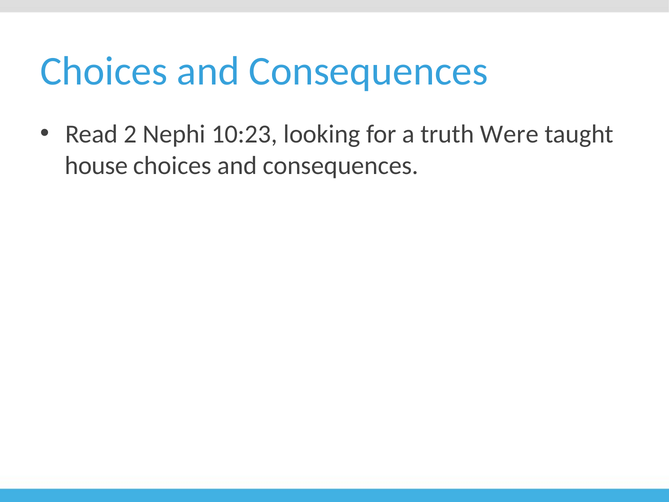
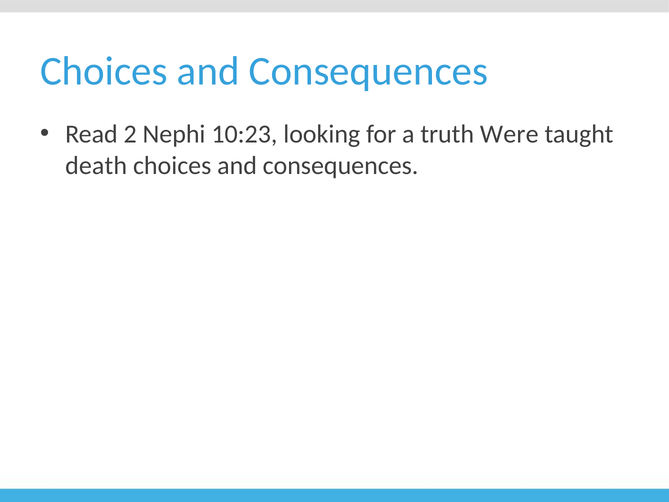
house: house -> death
